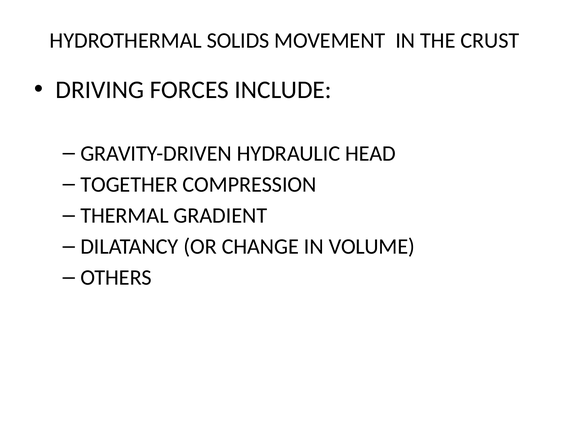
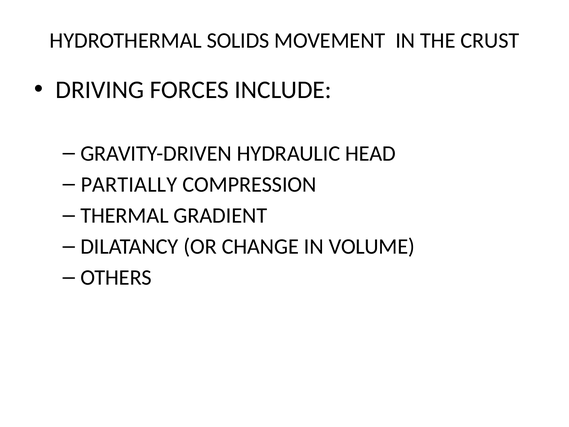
TOGETHER: TOGETHER -> PARTIALLY
